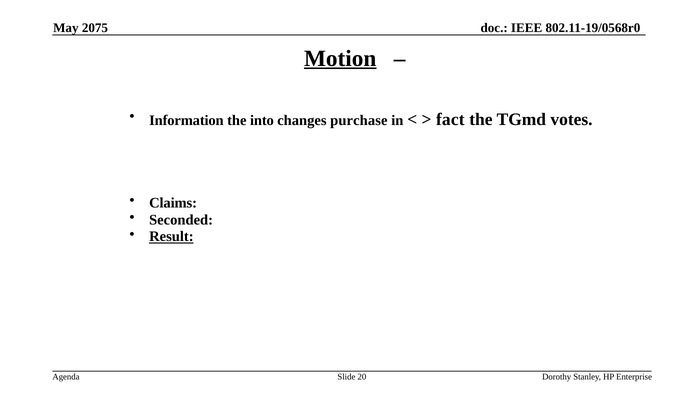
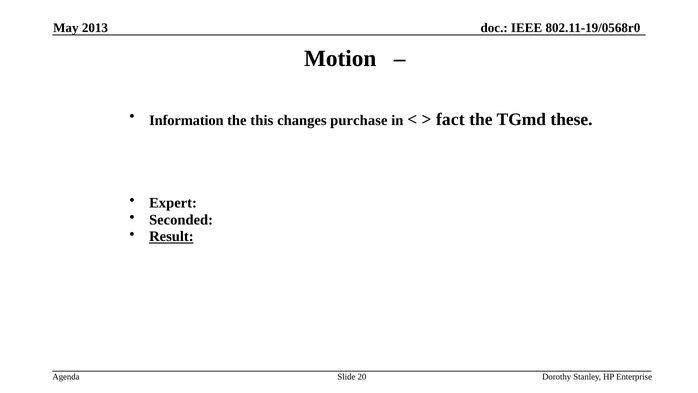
2075: 2075 -> 2013
Motion underline: present -> none
into: into -> this
votes: votes -> these
Claims: Claims -> Expert
